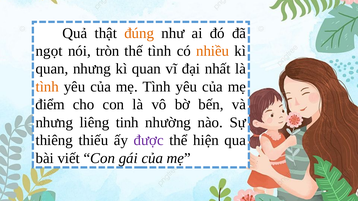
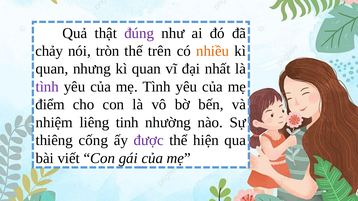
đúng colour: orange -> purple
ngọt: ngọt -> chảy
thế tình: tình -> trên
tình at (47, 87) colour: orange -> purple
nhưng at (54, 123): nhưng -> nhiệm
thiếu: thiếu -> cống
